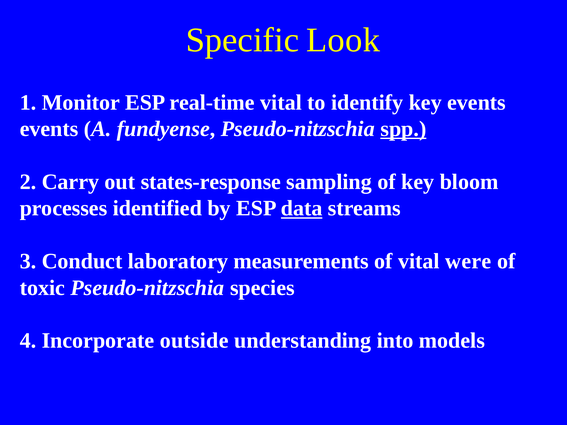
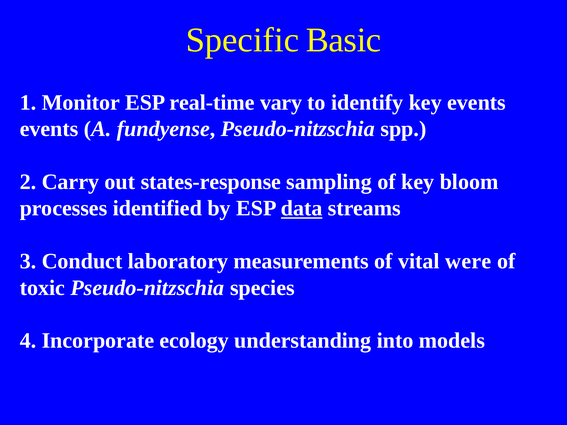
Look: Look -> Basic
real-time vital: vital -> vary
spp underline: present -> none
outside: outside -> ecology
